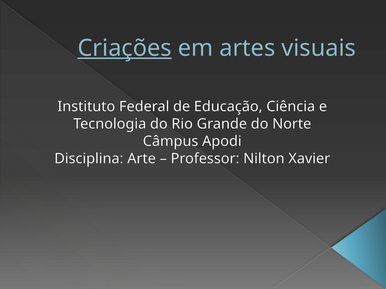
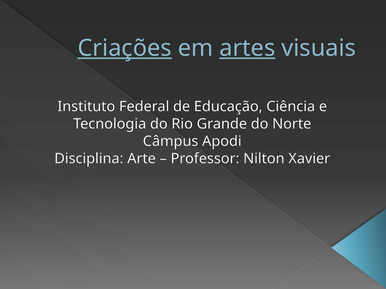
artes underline: none -> present
